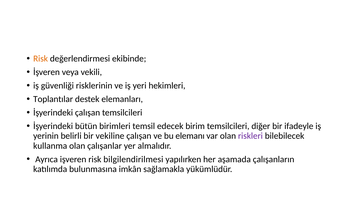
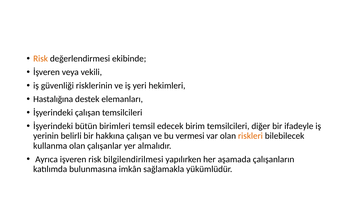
Toplantılar: Toplantılar -> Hastalığına
vekiline: vekiline -> hakkına
elemanı: elemanı -> vermesi
riskleri colour: purple -> orange
